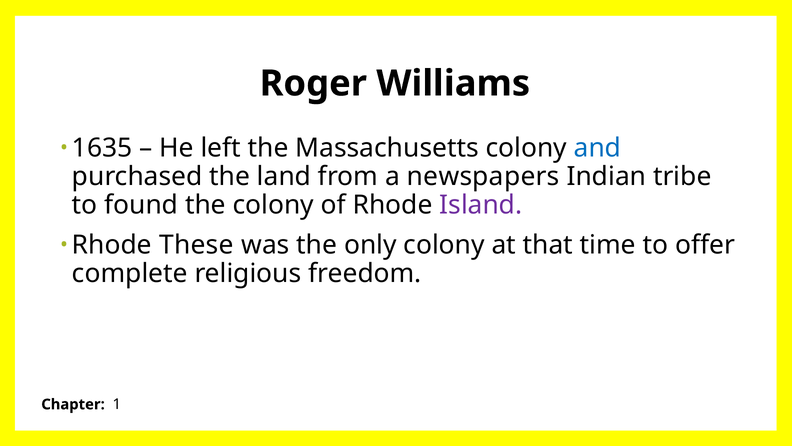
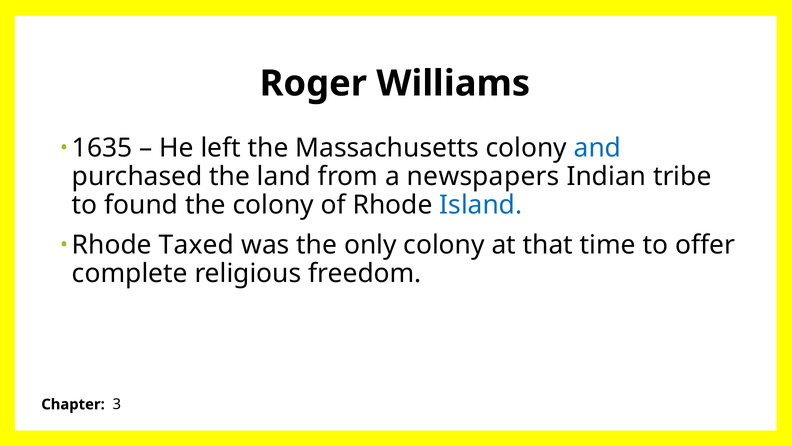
Island colour: purple -> blue
These: These -> Taxed
1: 1 -> 3
